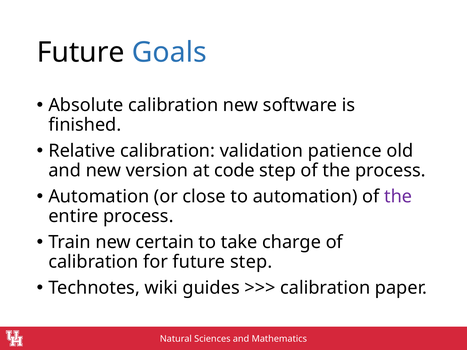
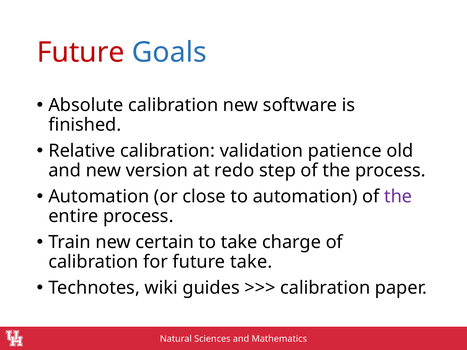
Future at (81, 52) colour: black -> red
code: code -> redo
future step: step -> take
